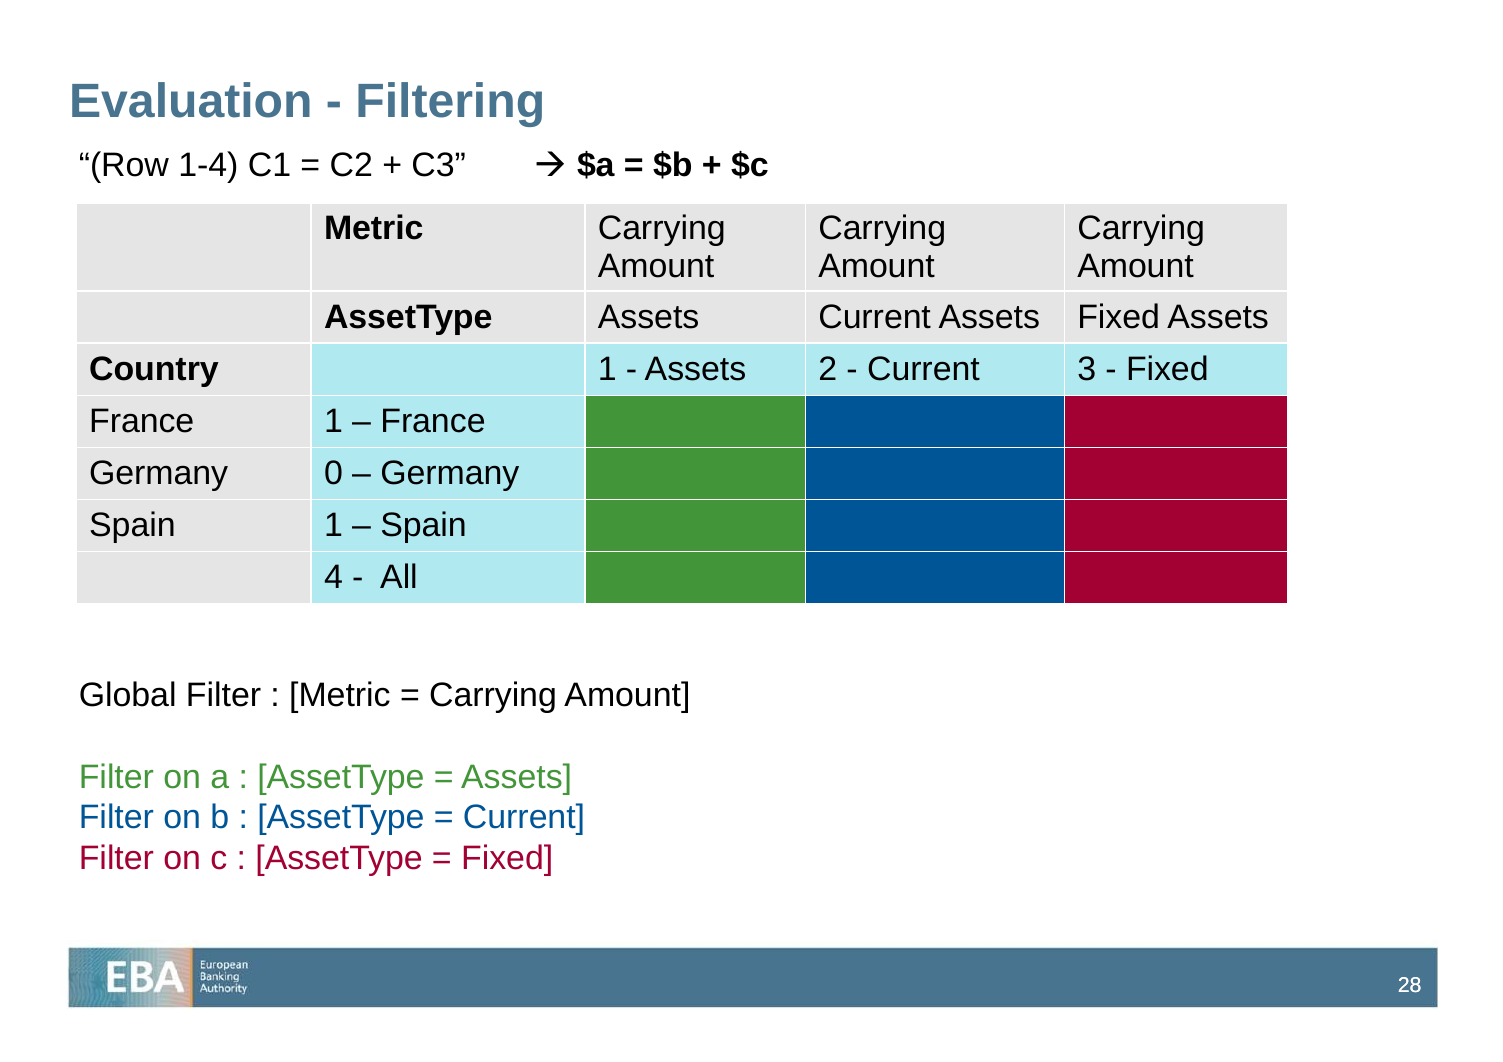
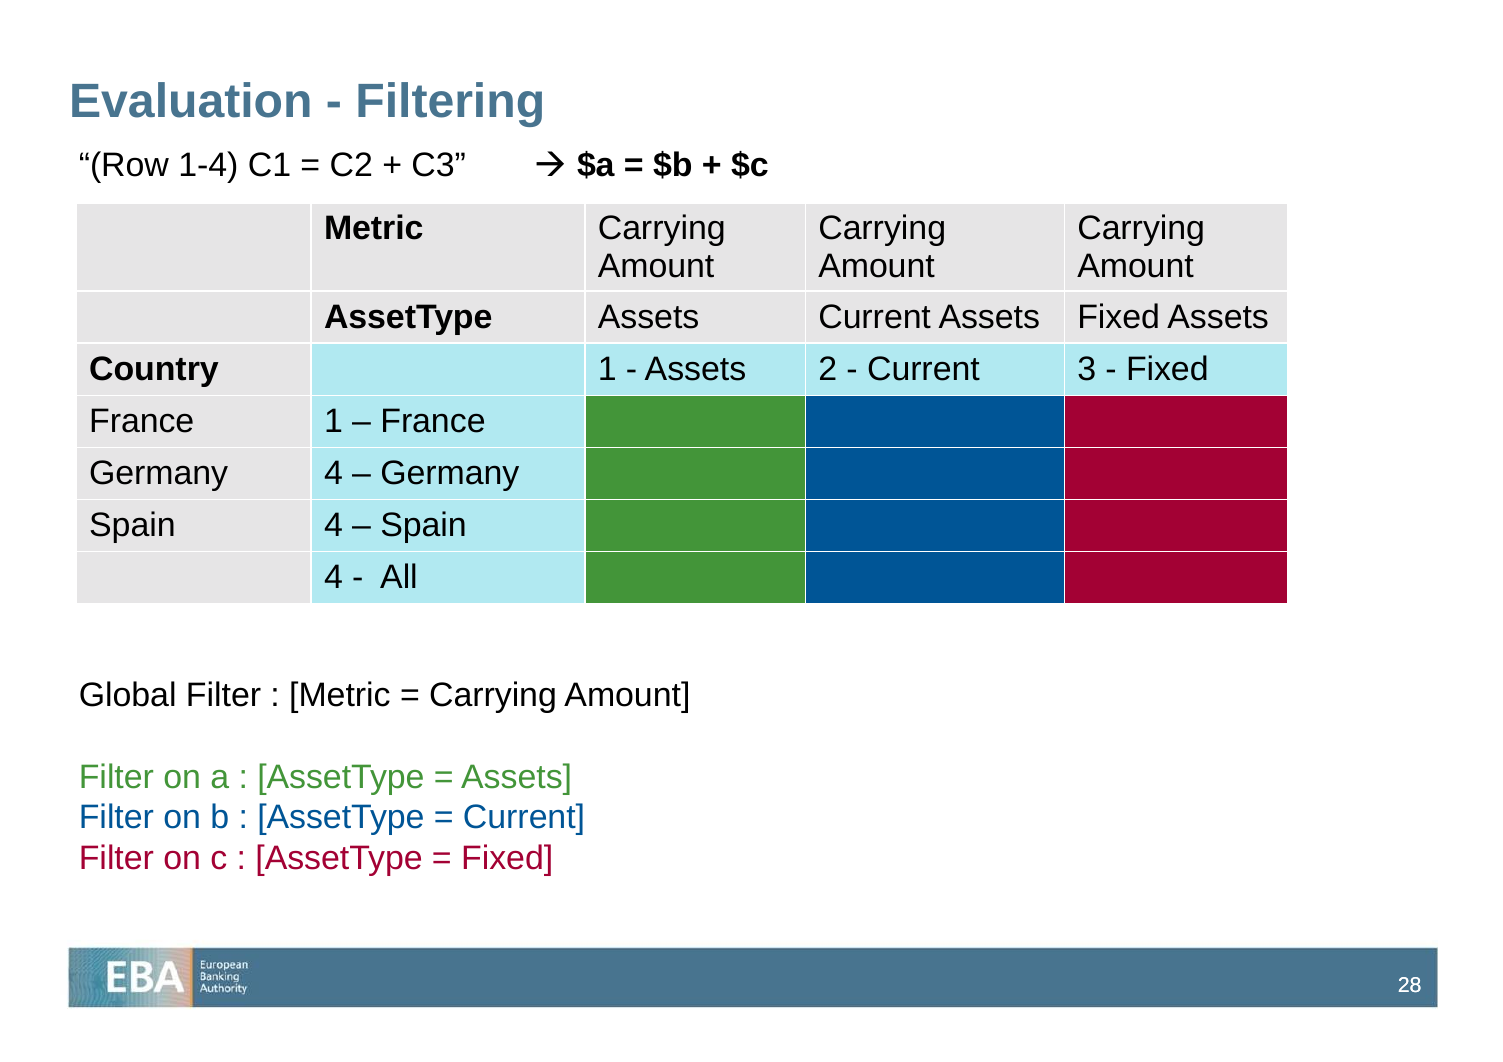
Germany 0: 0 -> 4
1 at (333, 526): 1 -> 4
